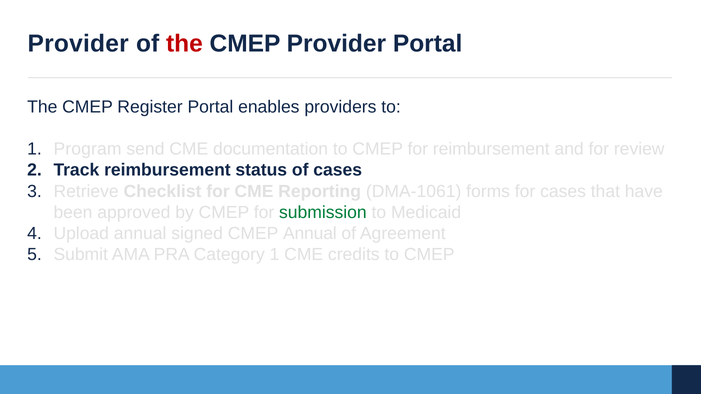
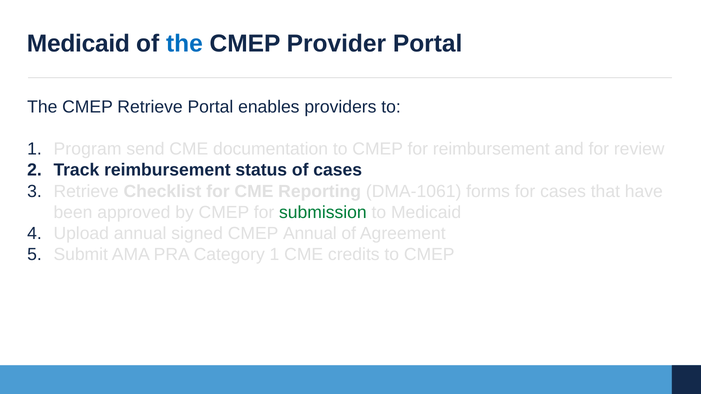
Provider at (78, 44): Provider -> Medicaid
the at (184, 44) colour: red -> blue
CMEP Register: Register -> Retrieve
